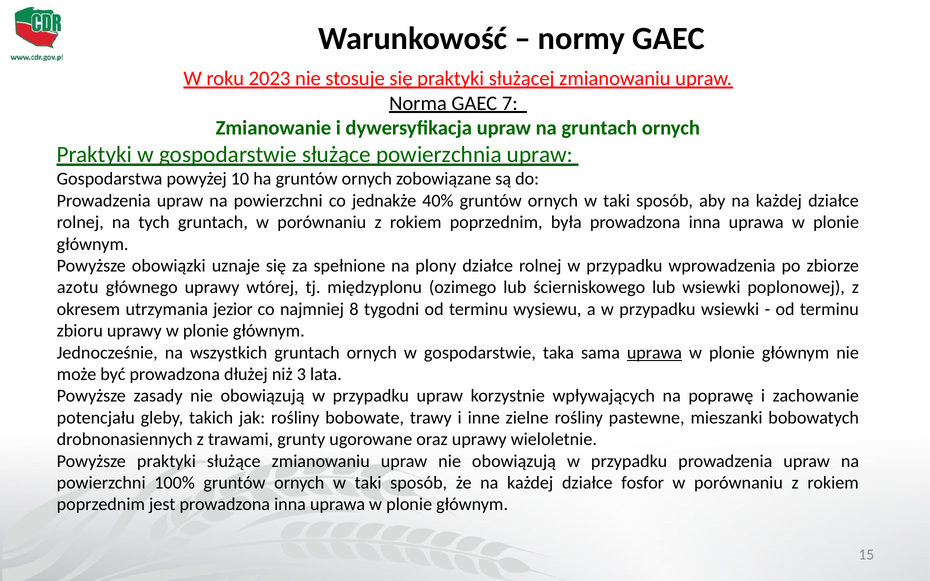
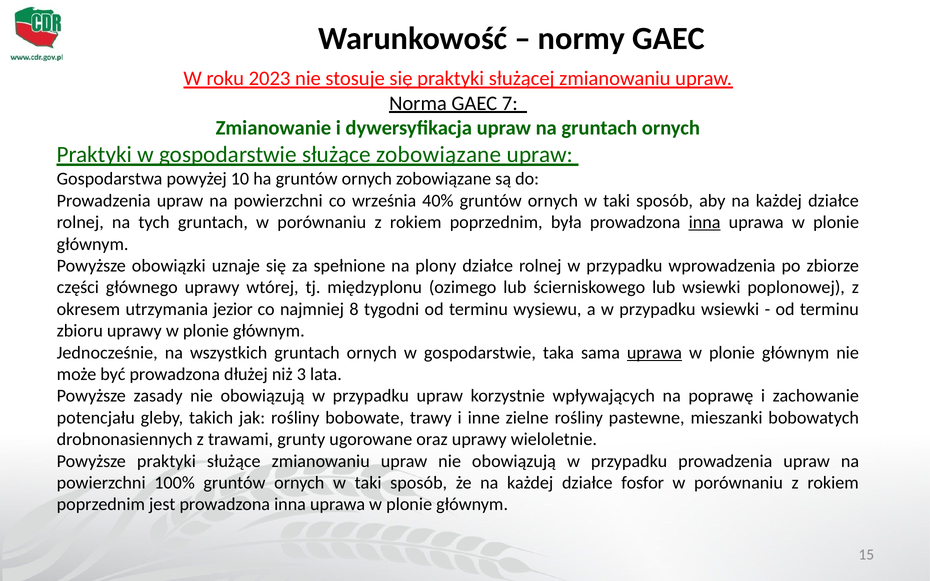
służące powierzchnia: powierzchnia -> zobowiązane
jednakże: jednakże -> września
inna at (705, 222) underline: none -> present
azotu: azotu -> części
